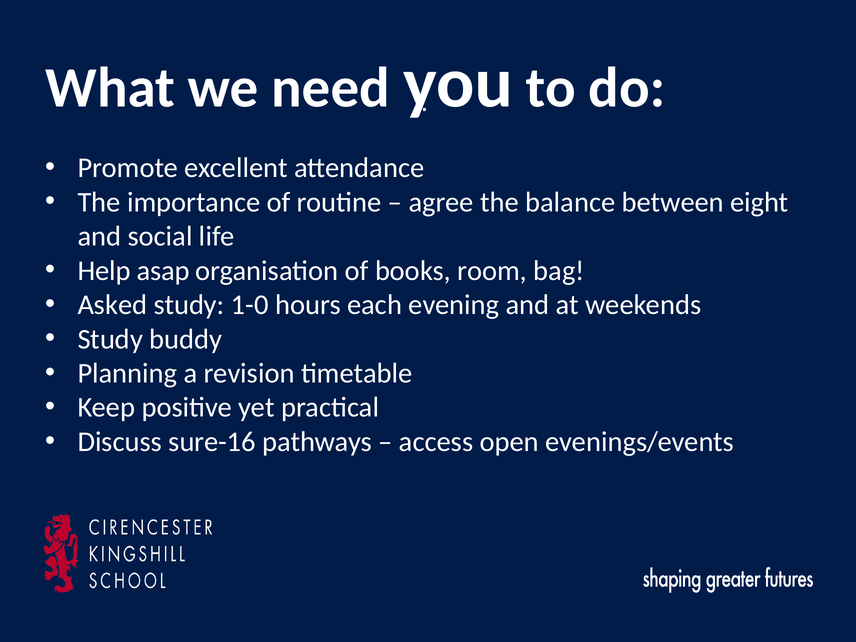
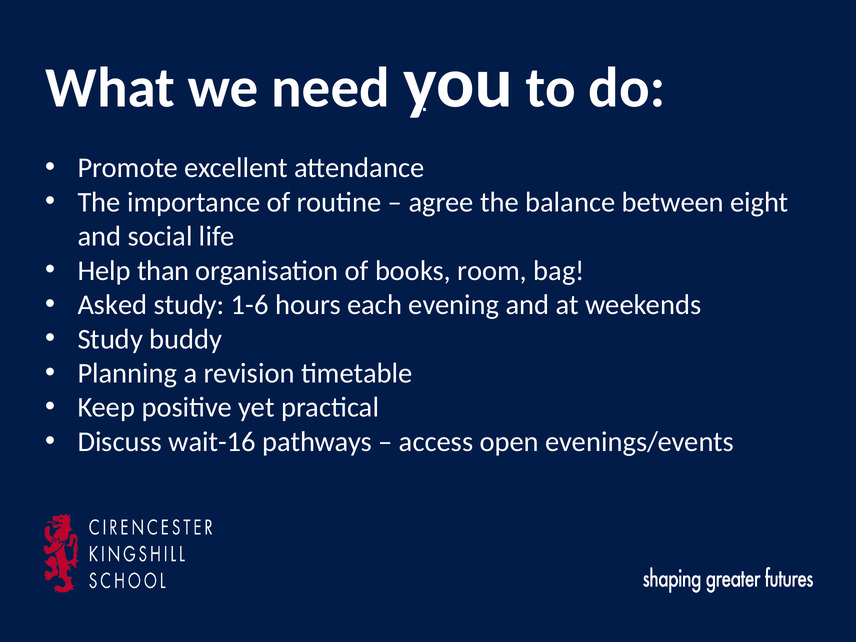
asap: asap -> than
1-0: 1-0 -> 1-6
sure-16: sure-16 -> wait-16
